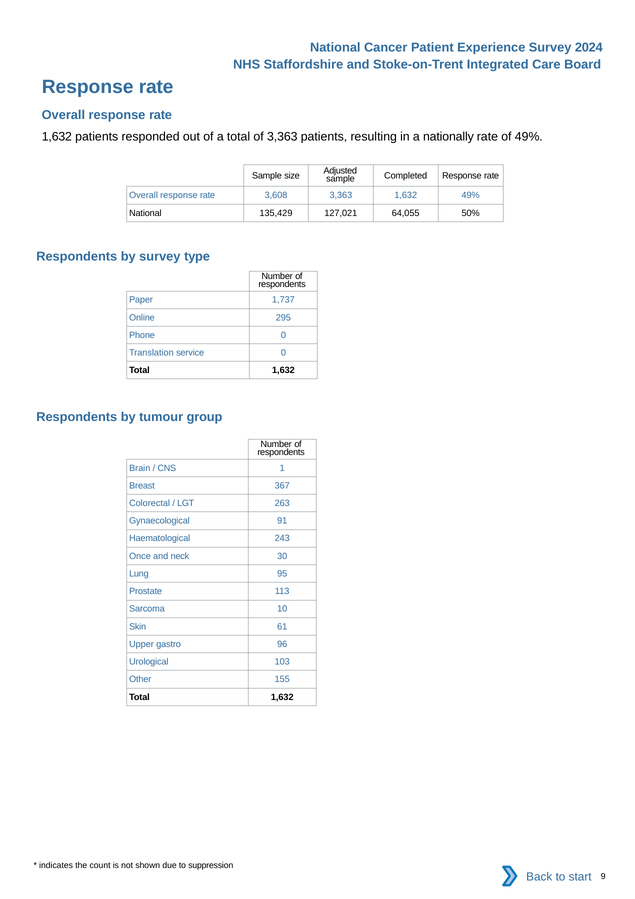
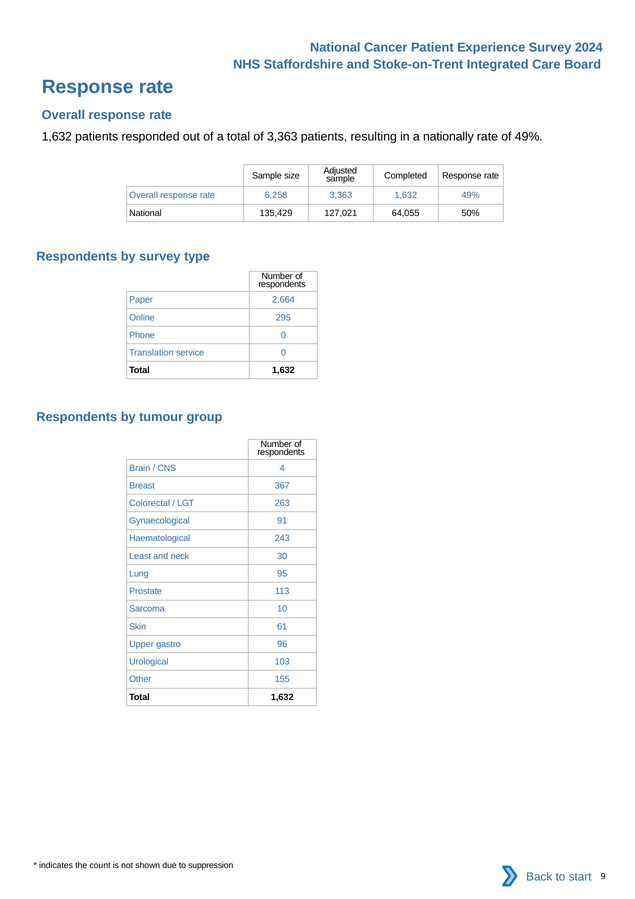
3,608: 3,608 -> 6,258
1,737: 1,737 -> 2,664
1: 1 -> 4
Once: Once -> Least
